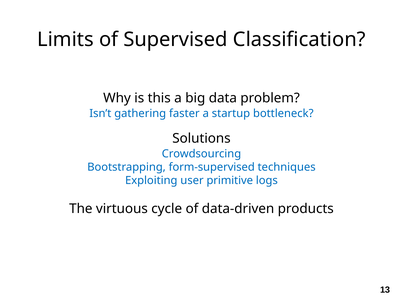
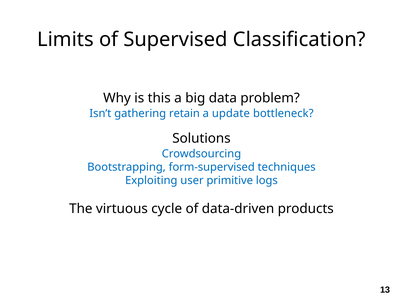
faster: faster -> retain
startup: startup -> update
